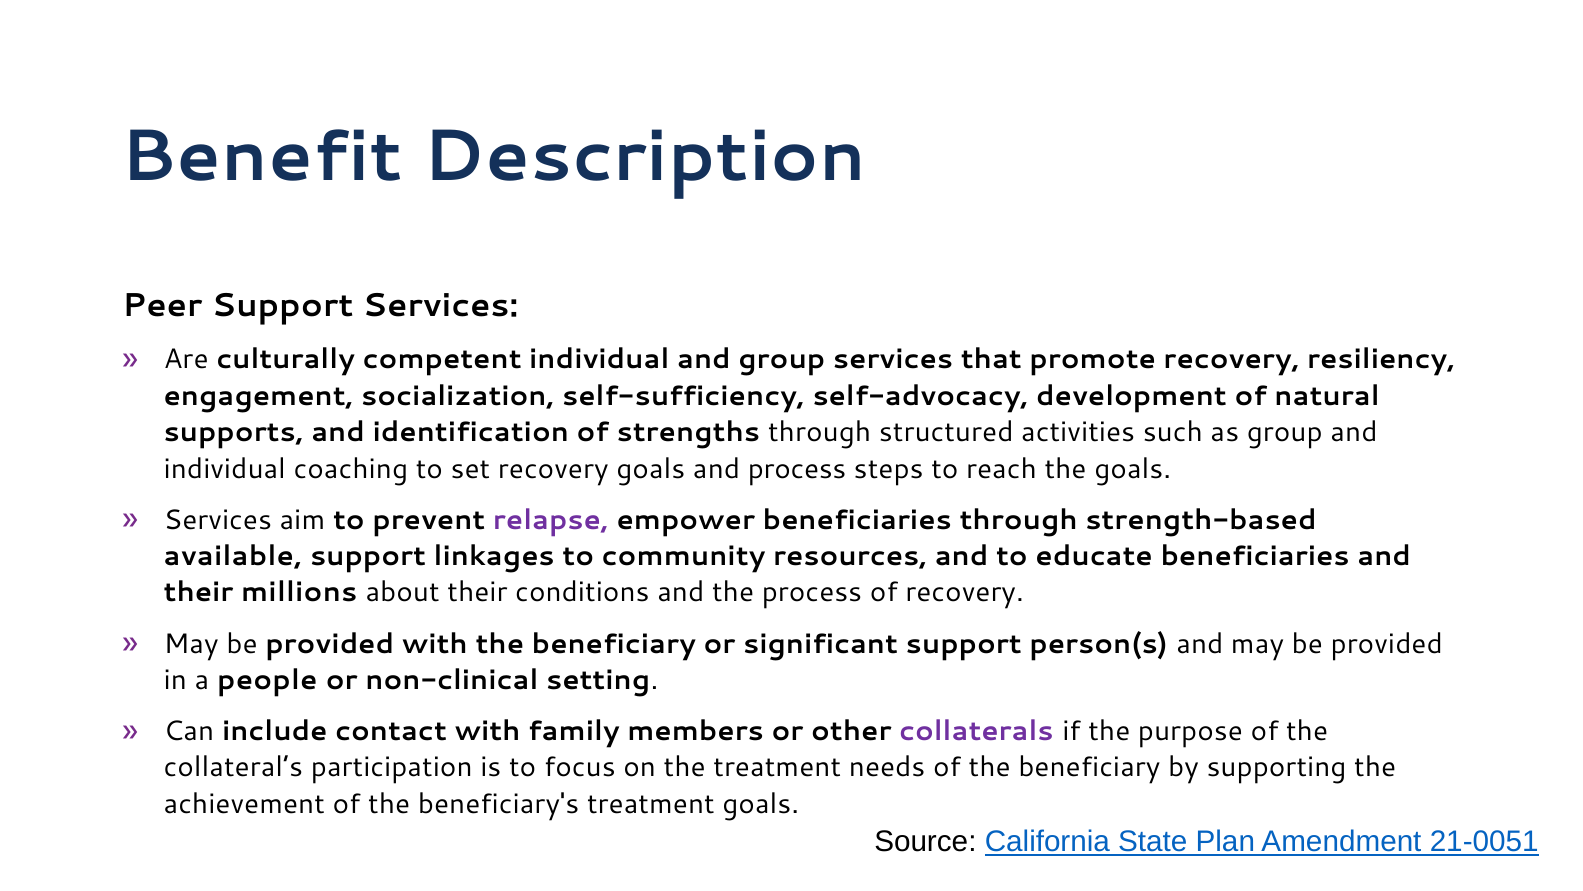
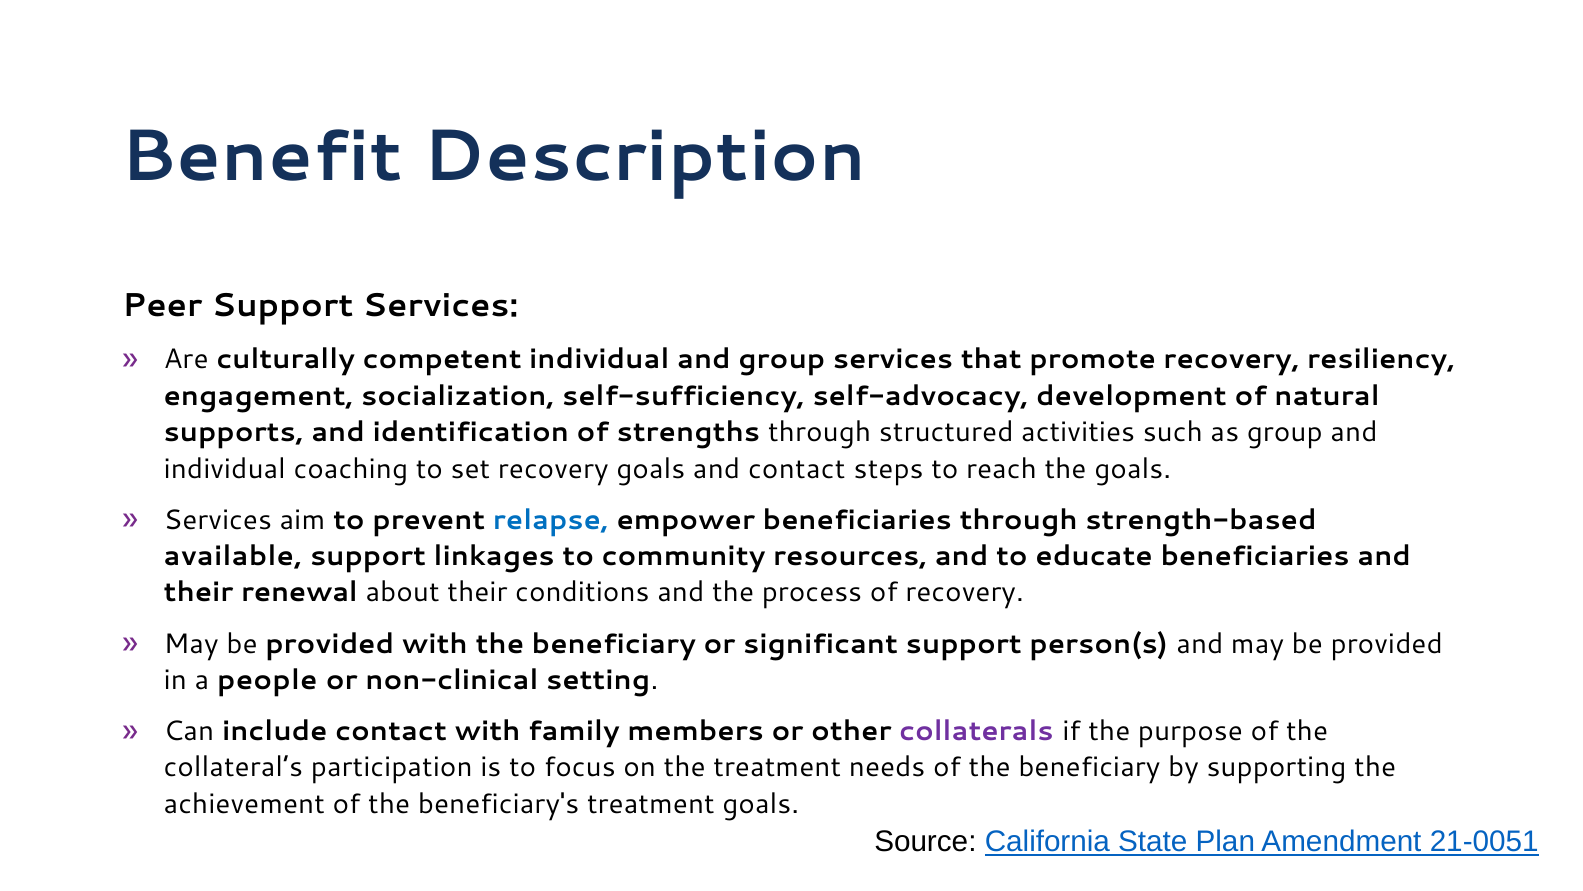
and process: process -> contact
relapse colour: purple -> blue
millions: millions -> renewal
